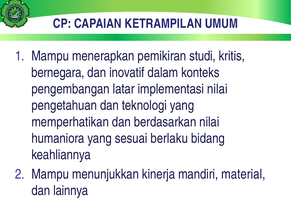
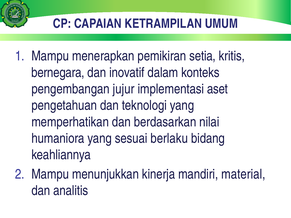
studi: studi -> setia
latar: latar -> jujur
implementasi nilai: nilai -> aset
lainnya: lainnya -> analitis
